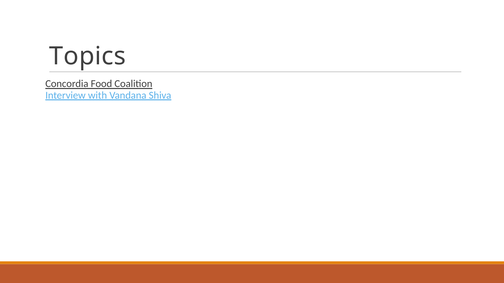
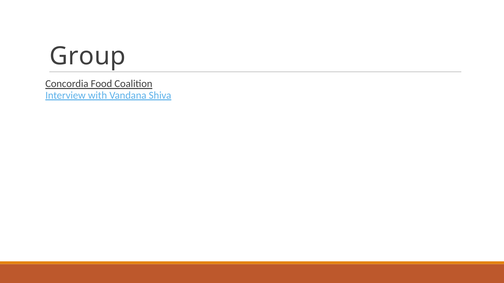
Topics: Topics -> Group
